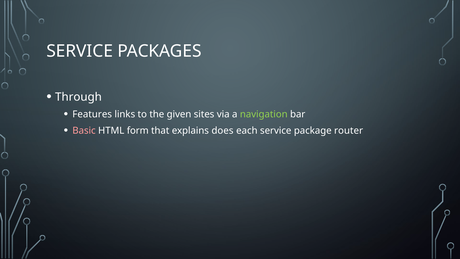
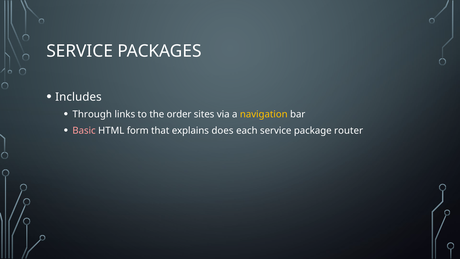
Through: Through -> Includes
Features: Features -> Through
given: given -> order
navigation colour: light green -> yellow
